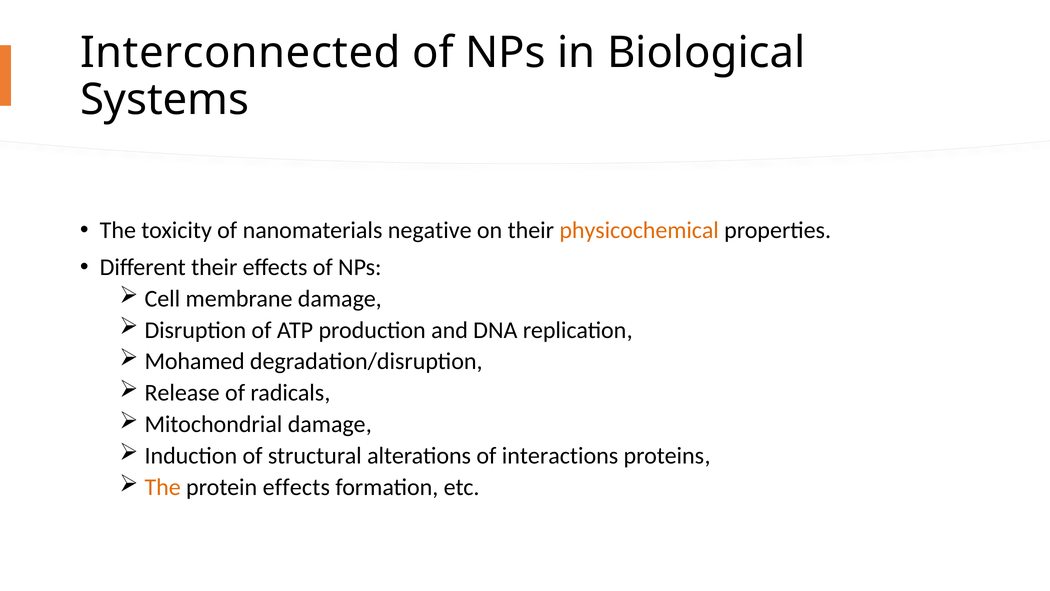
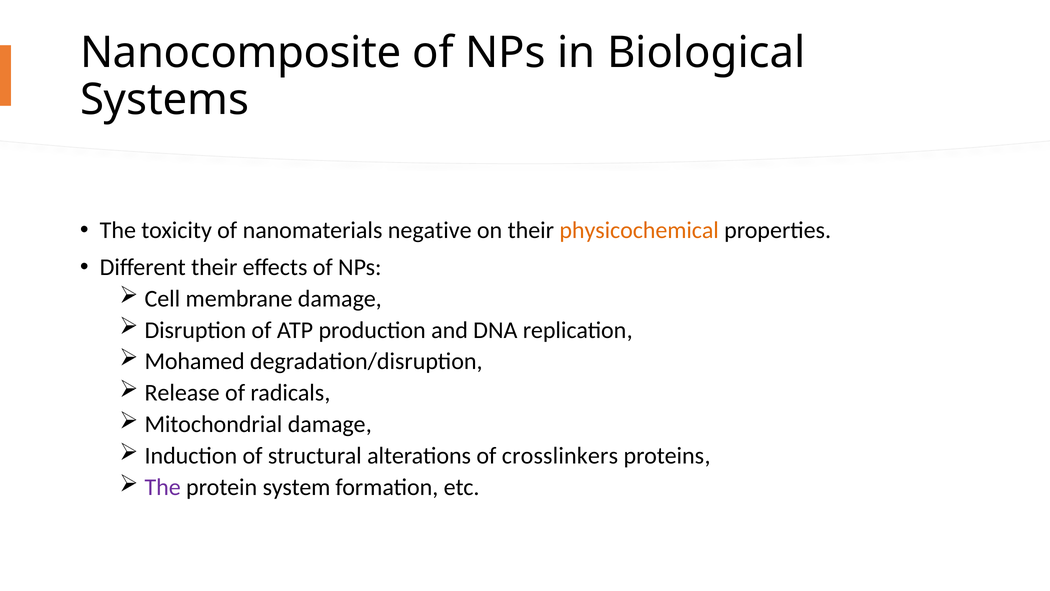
Interconnected: Interconnected -> Nanocomposite
interactions: interactions -> crosslinkers
The at (163, 487) colour: orange -> purple
protein effects: effects -> system
